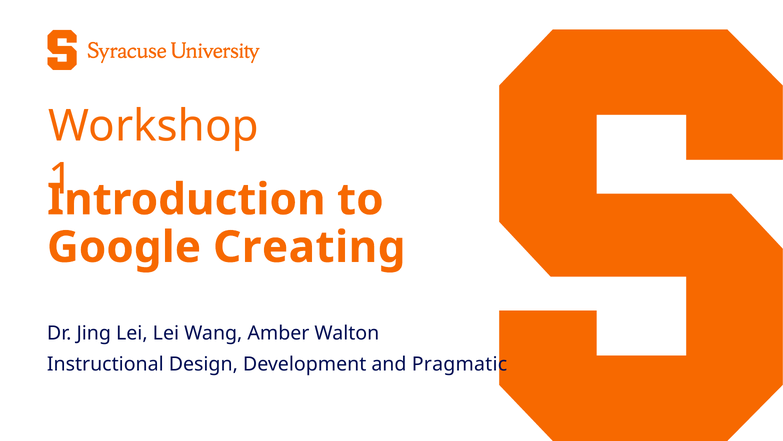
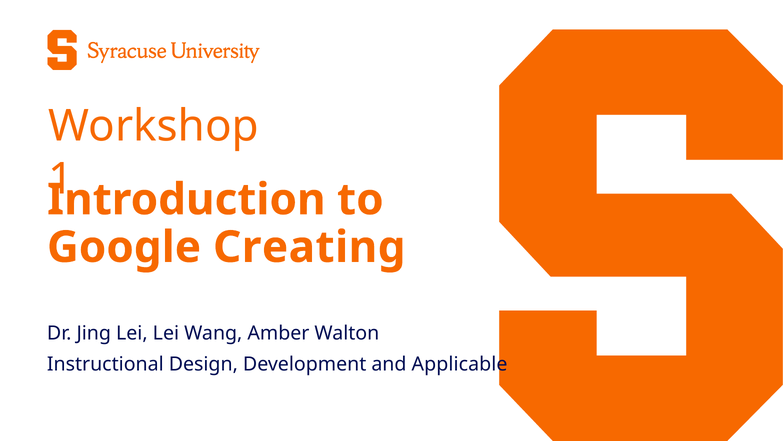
Pragmatic: Pragmatic -> Applicable
